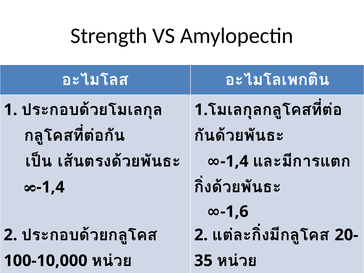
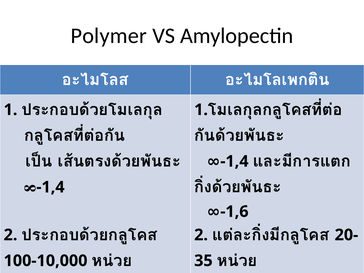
Strength: Strength -> Polymer
